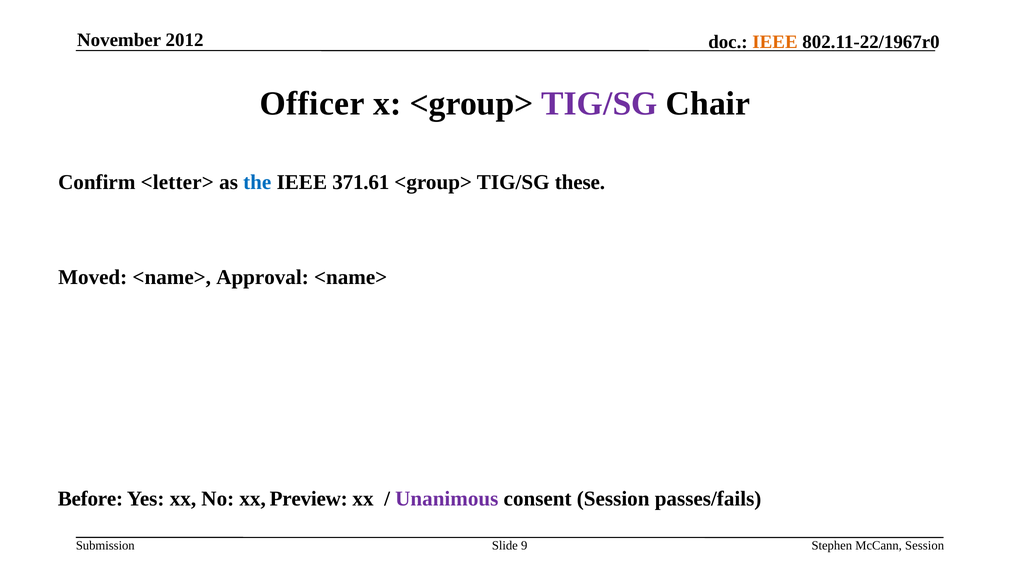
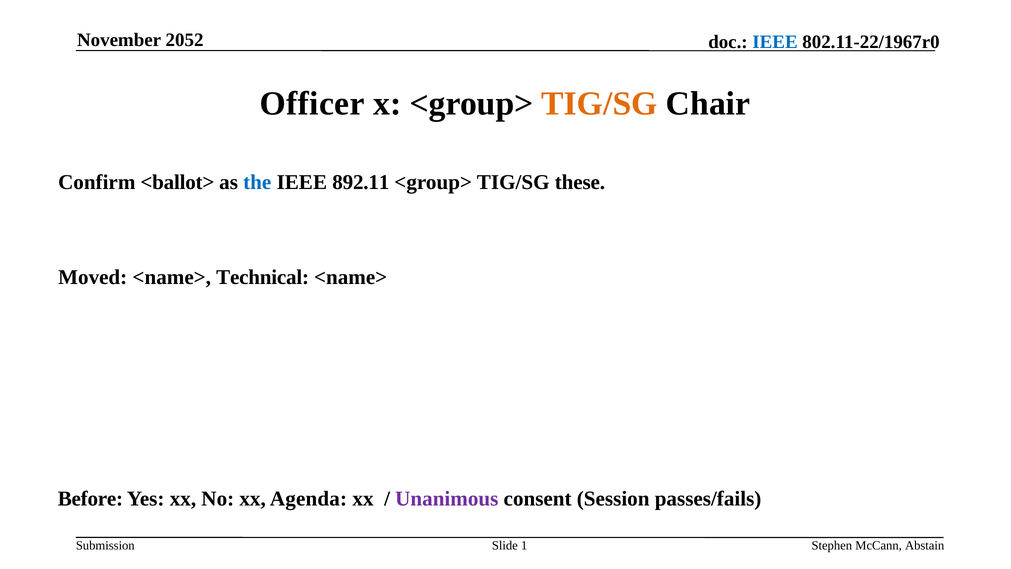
2012: 2012 -> 2052
IEEE at (775, 42) colour: orange -> blue
TIG/SG at (599, 103) colour: purple -> orange
<letter>: <letter> -> <ballot>
371.61: 371.61 -> 892.11
Approval: Approval -> Technical
Preview: Preview -> Agenda
9: 9 -> 1
McCann Session: Session -> Abstain
